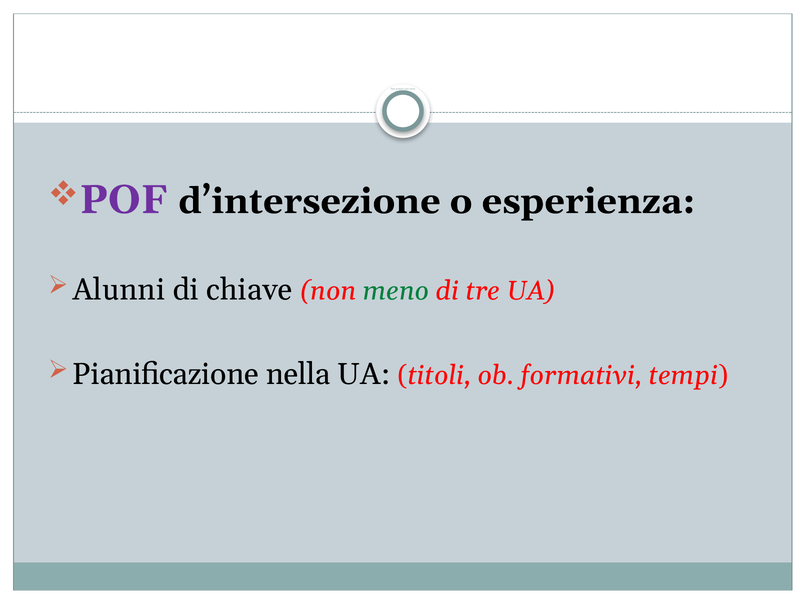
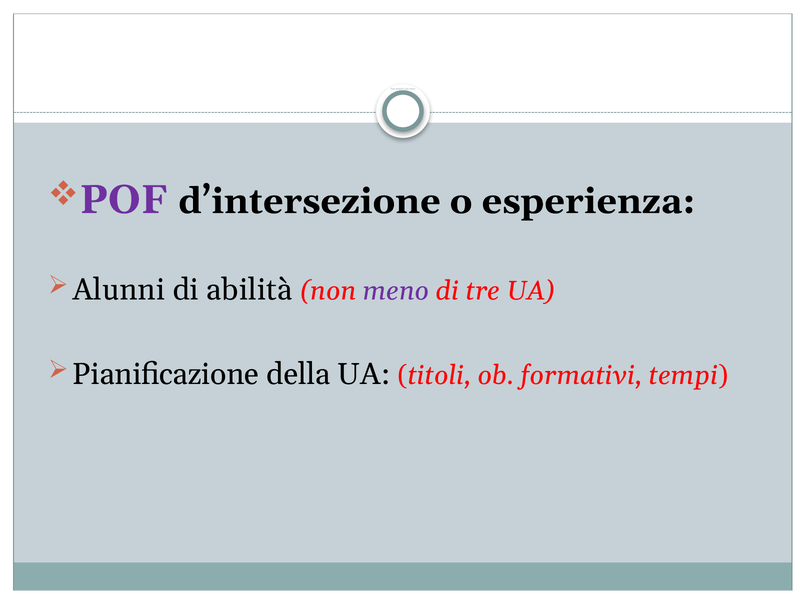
chiave: chiave -> abilità
meno colour: green -> purple
nella: nella -> della
